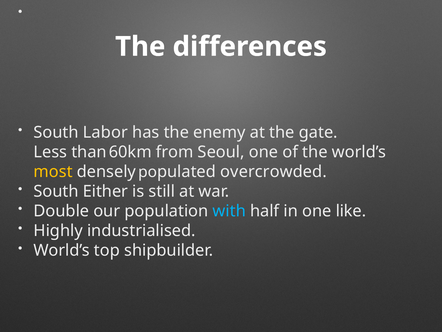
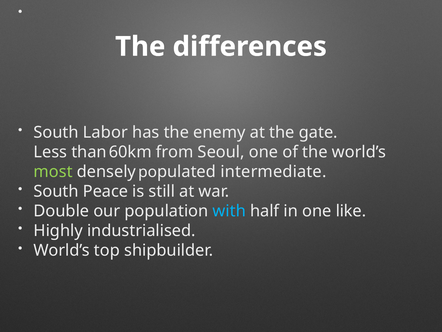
most colour: yellow -> light green
overcrowded: overcrowded -> intermediate
Either: Either -> Peace
